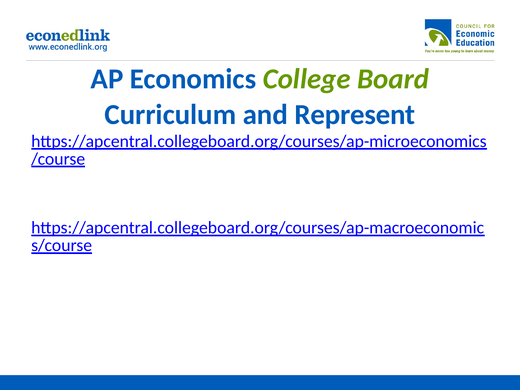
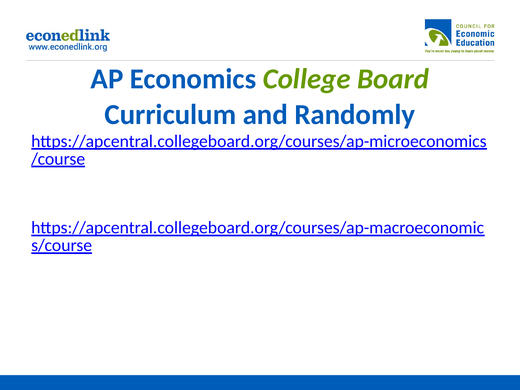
Represent: Represent -> Randomly
